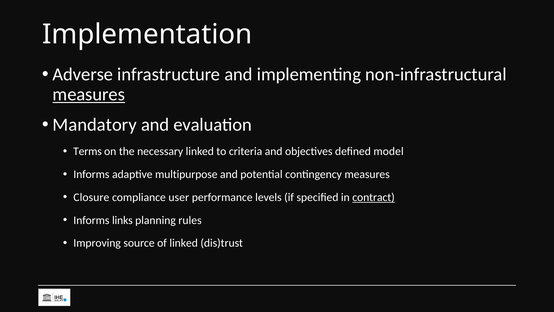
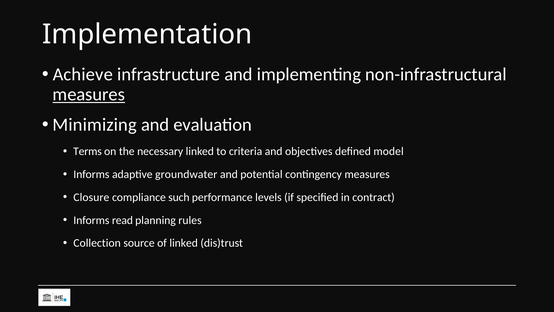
Adverse: Adverse -> Achieve
Mandatory: Mandatory -> Minimizing
multipurpose: multipurpose -> groundwater
user: user -> such
contract underline: present -> none
links: links -> read
Improving: Improving -> Collection
